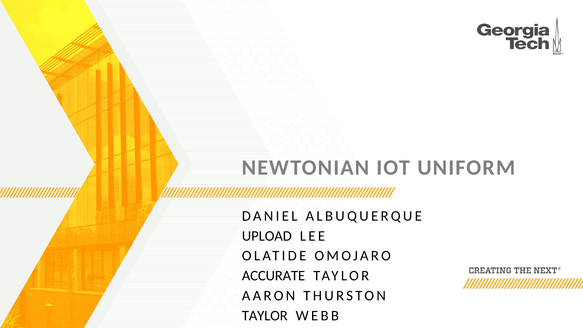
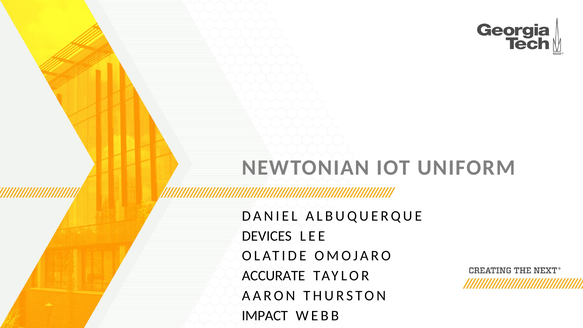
UPLOAD: UPLOAD -> DEVICES
TAYLOR at (265, 316): TAYLOR -> IMPACT
